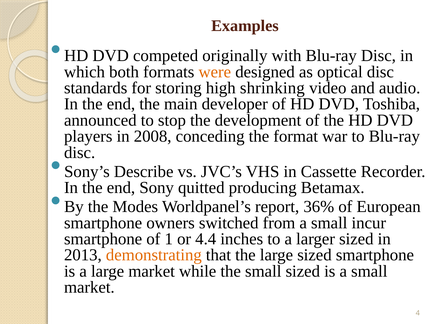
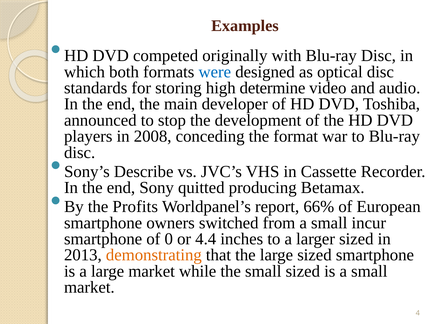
were colour: orange -> blue
shrinking: shrinking -> determine
Modes: Modes -> Profits
36%: 36% -> 66%
1: 1 -> 0
